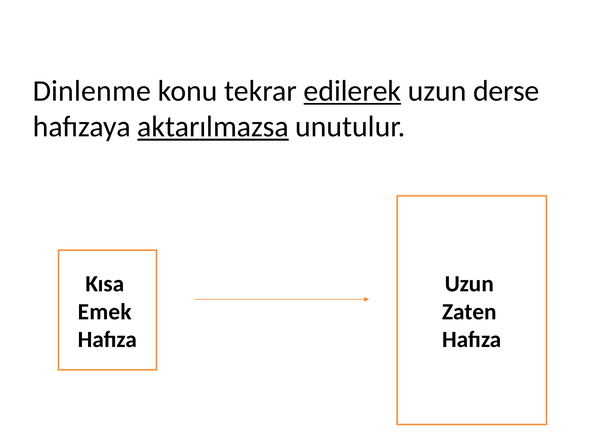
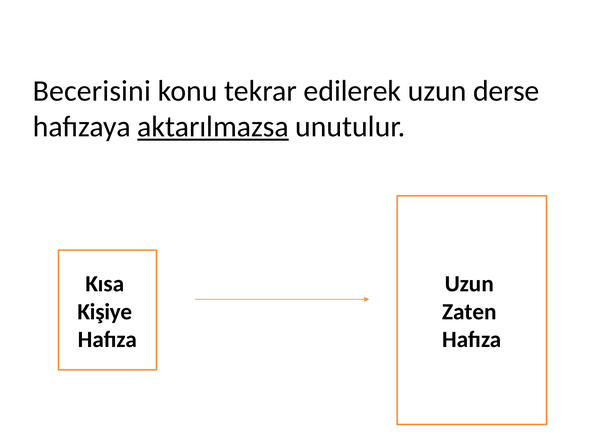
Dinlenme: Dinlenme -> Becerisini
edilerek underline: present -> none
Emek: Emek -> Kişiye
